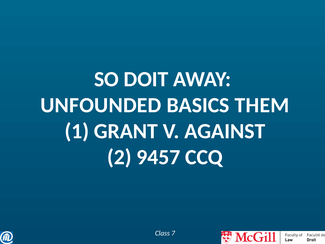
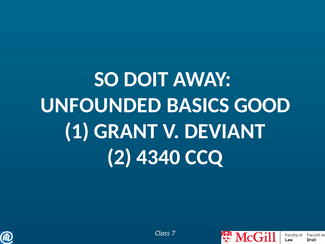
THEM: THEM -> GOOD
AGAINST: AGAINST -> DEVIANT
9457: 9457 -> 4340
